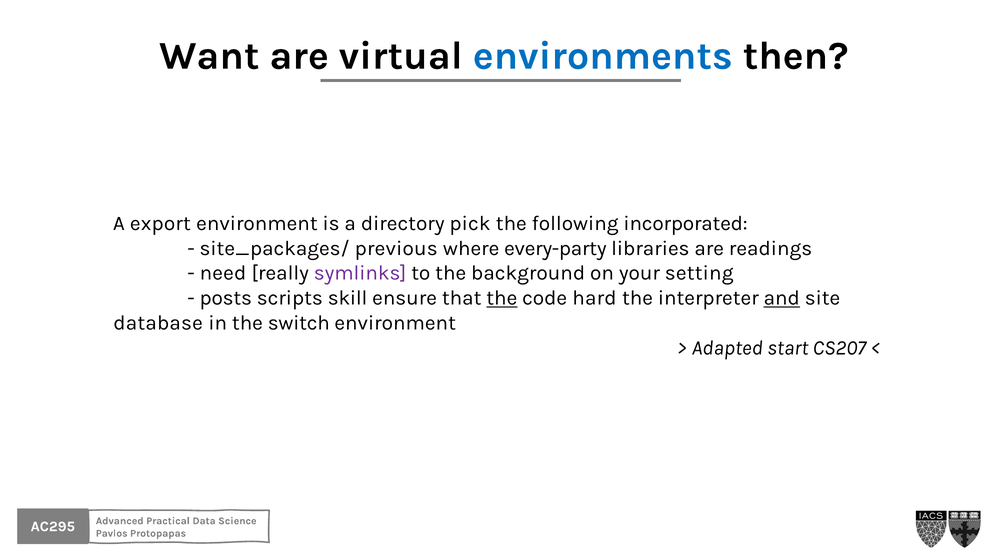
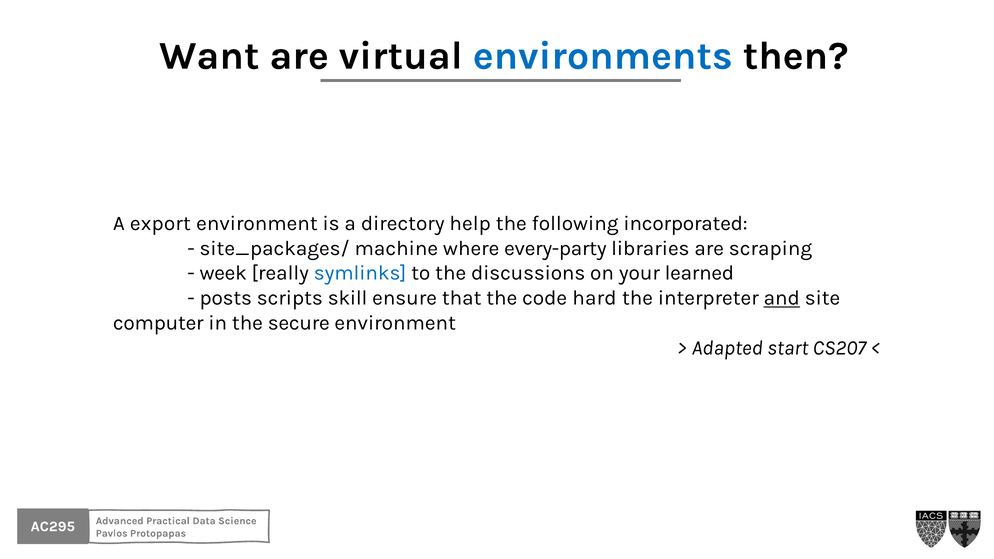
pick: pick -> help
previous: previous -> machine
readings: readings -> scraping
need: need -> week
symlinks colour: purple -> blue
background: background -> discussions
setting: setting -> learned
the at (502, 298) underline: present -> none
database: database -> computer
switch: switch -> secure
